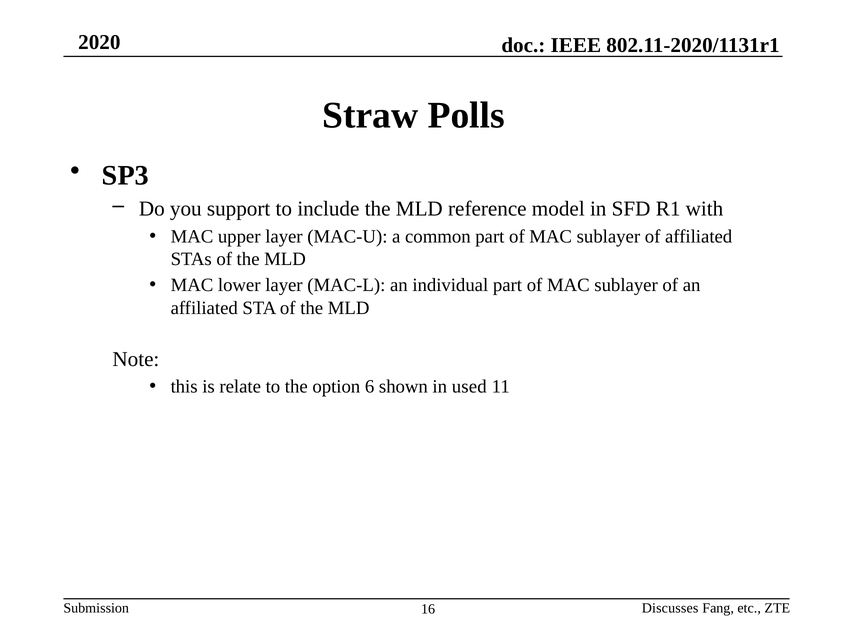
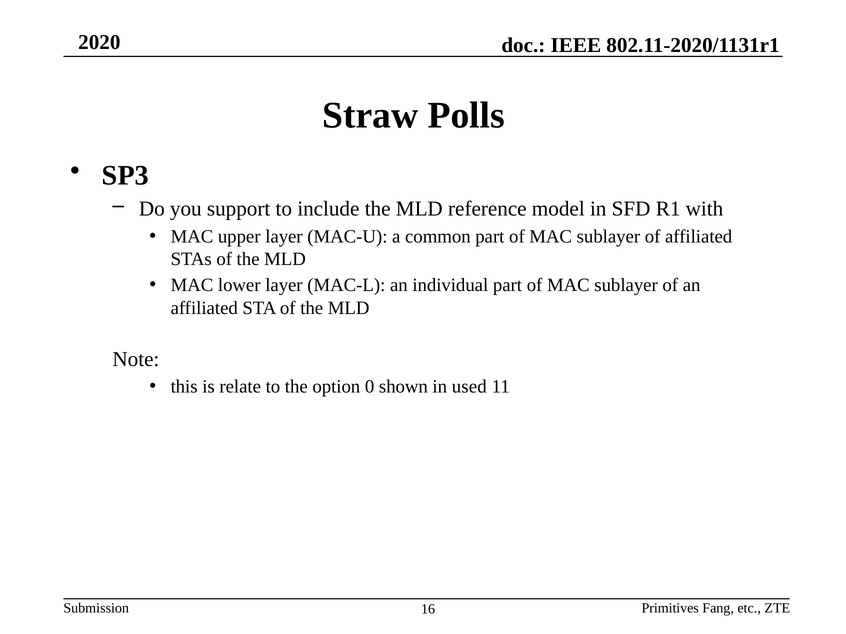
6: 6 -> 0
Discusses: Discusses -> Primitives
